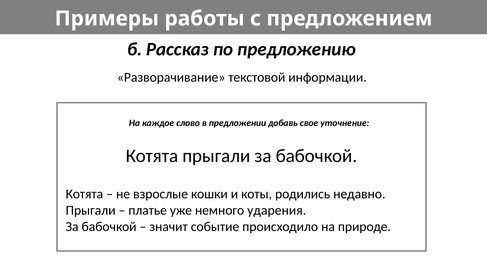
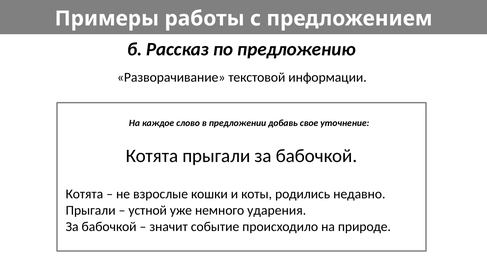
платье: платье -> устной
